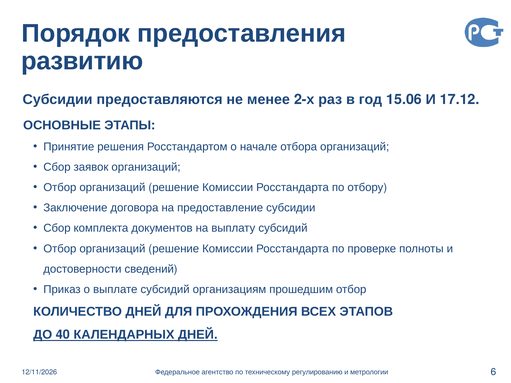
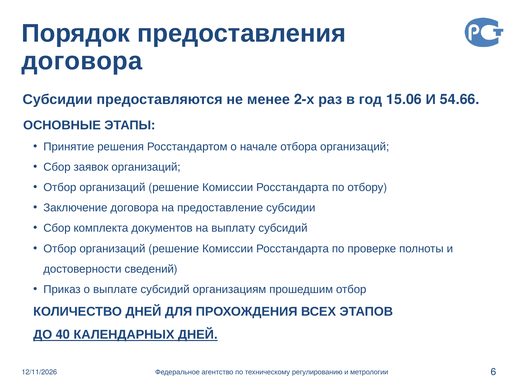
развитию at (82, 61): развитию -> договора
17.12: 17.12 -> 54.66
